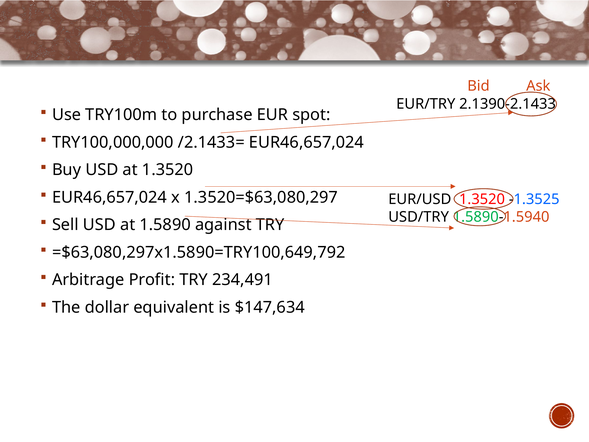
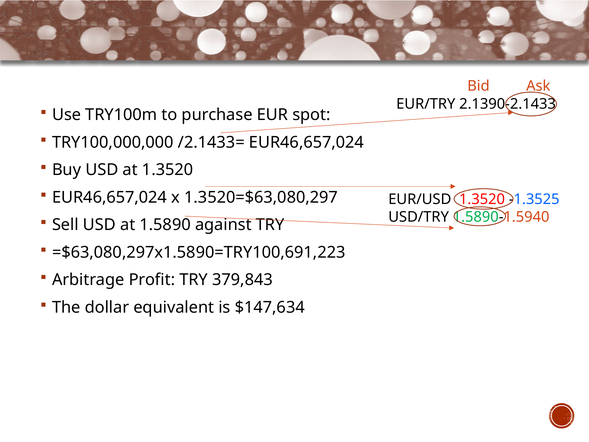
=$63,080,297x1.5890=TRY100,649,792: =$63,080,297x1.5890=TRY100,649,792 -> =$63,080,297x1.5890=TRY100,691,223
234,491: 234,491 -> 379,843
